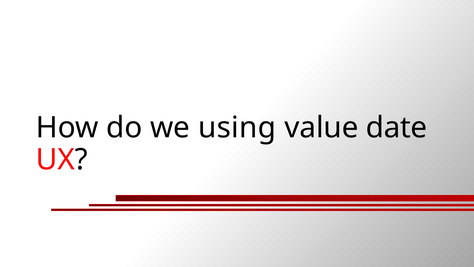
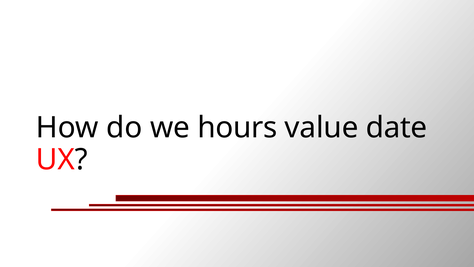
using: using -> hours
